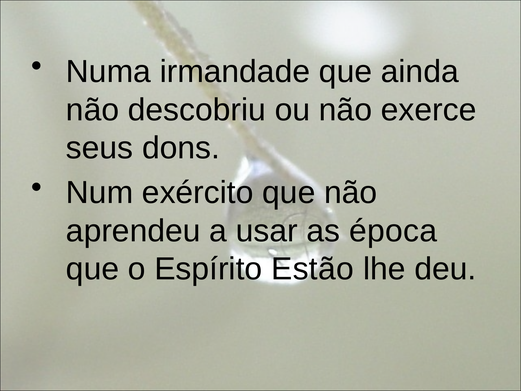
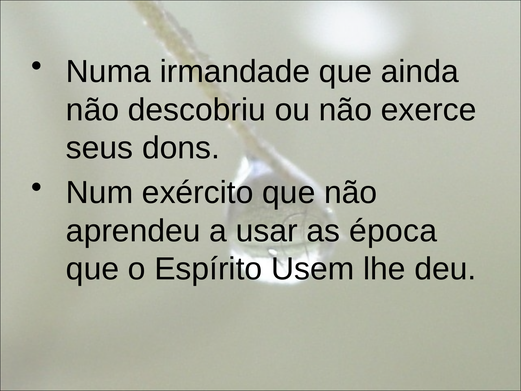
Estão: Estão -> Usem
